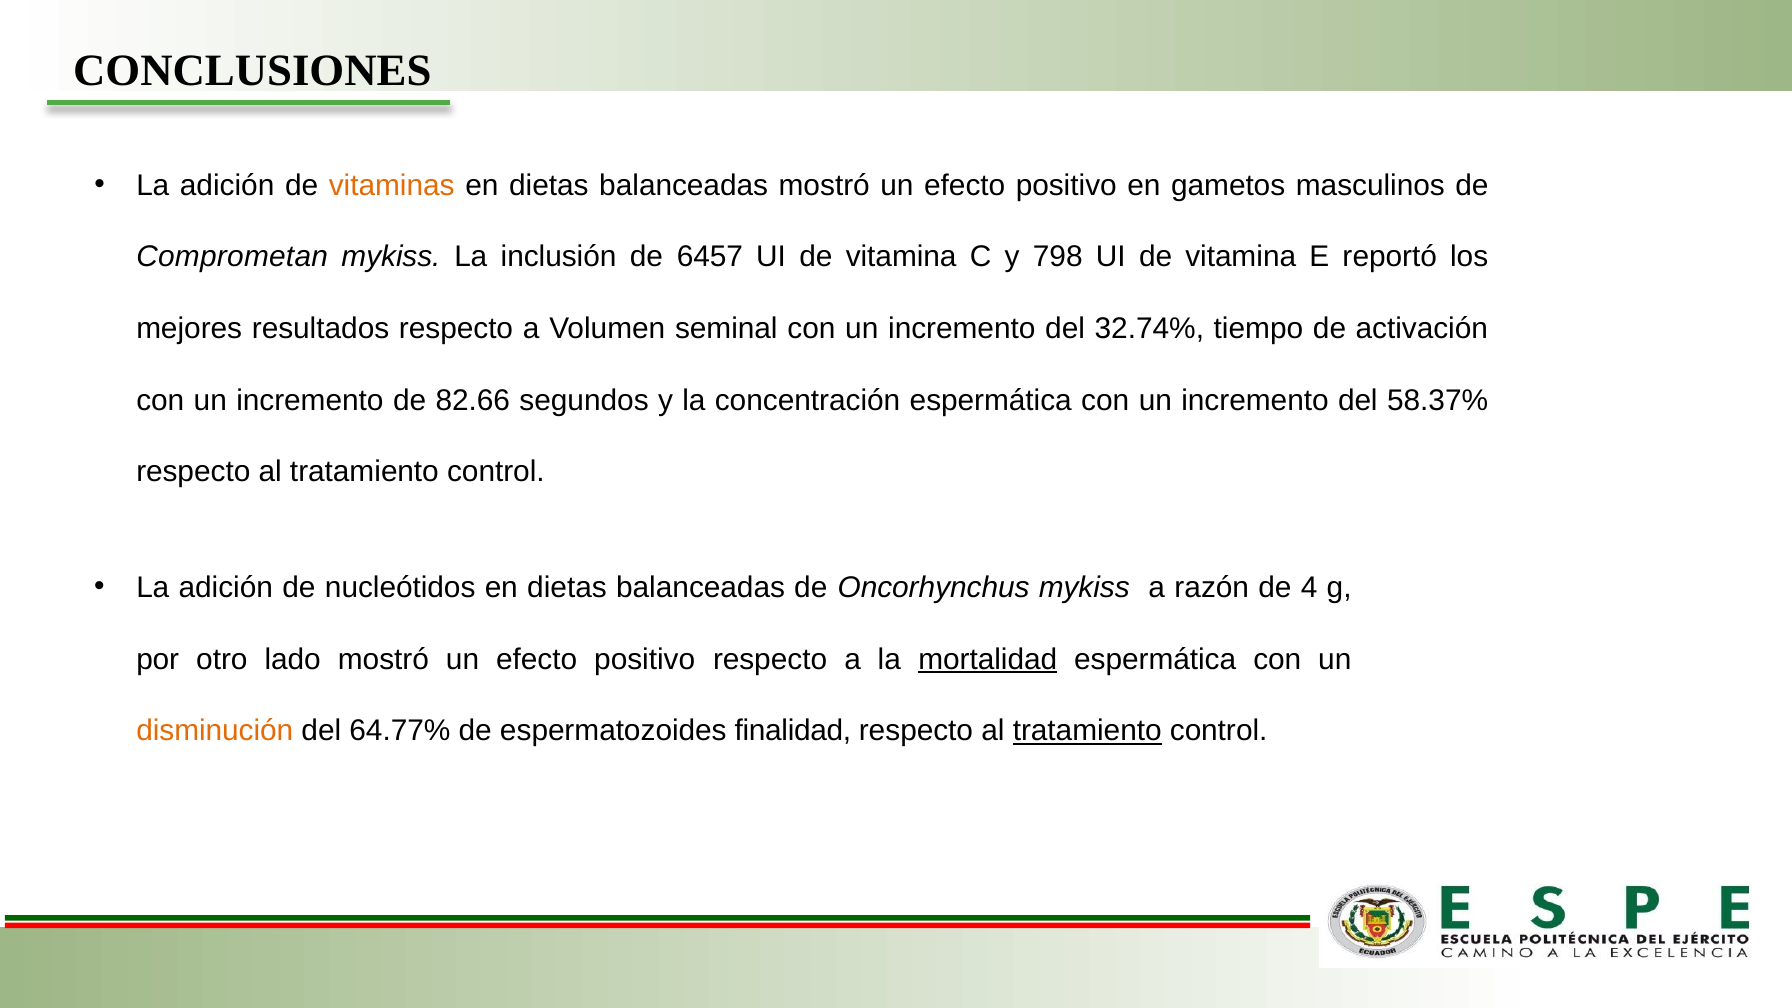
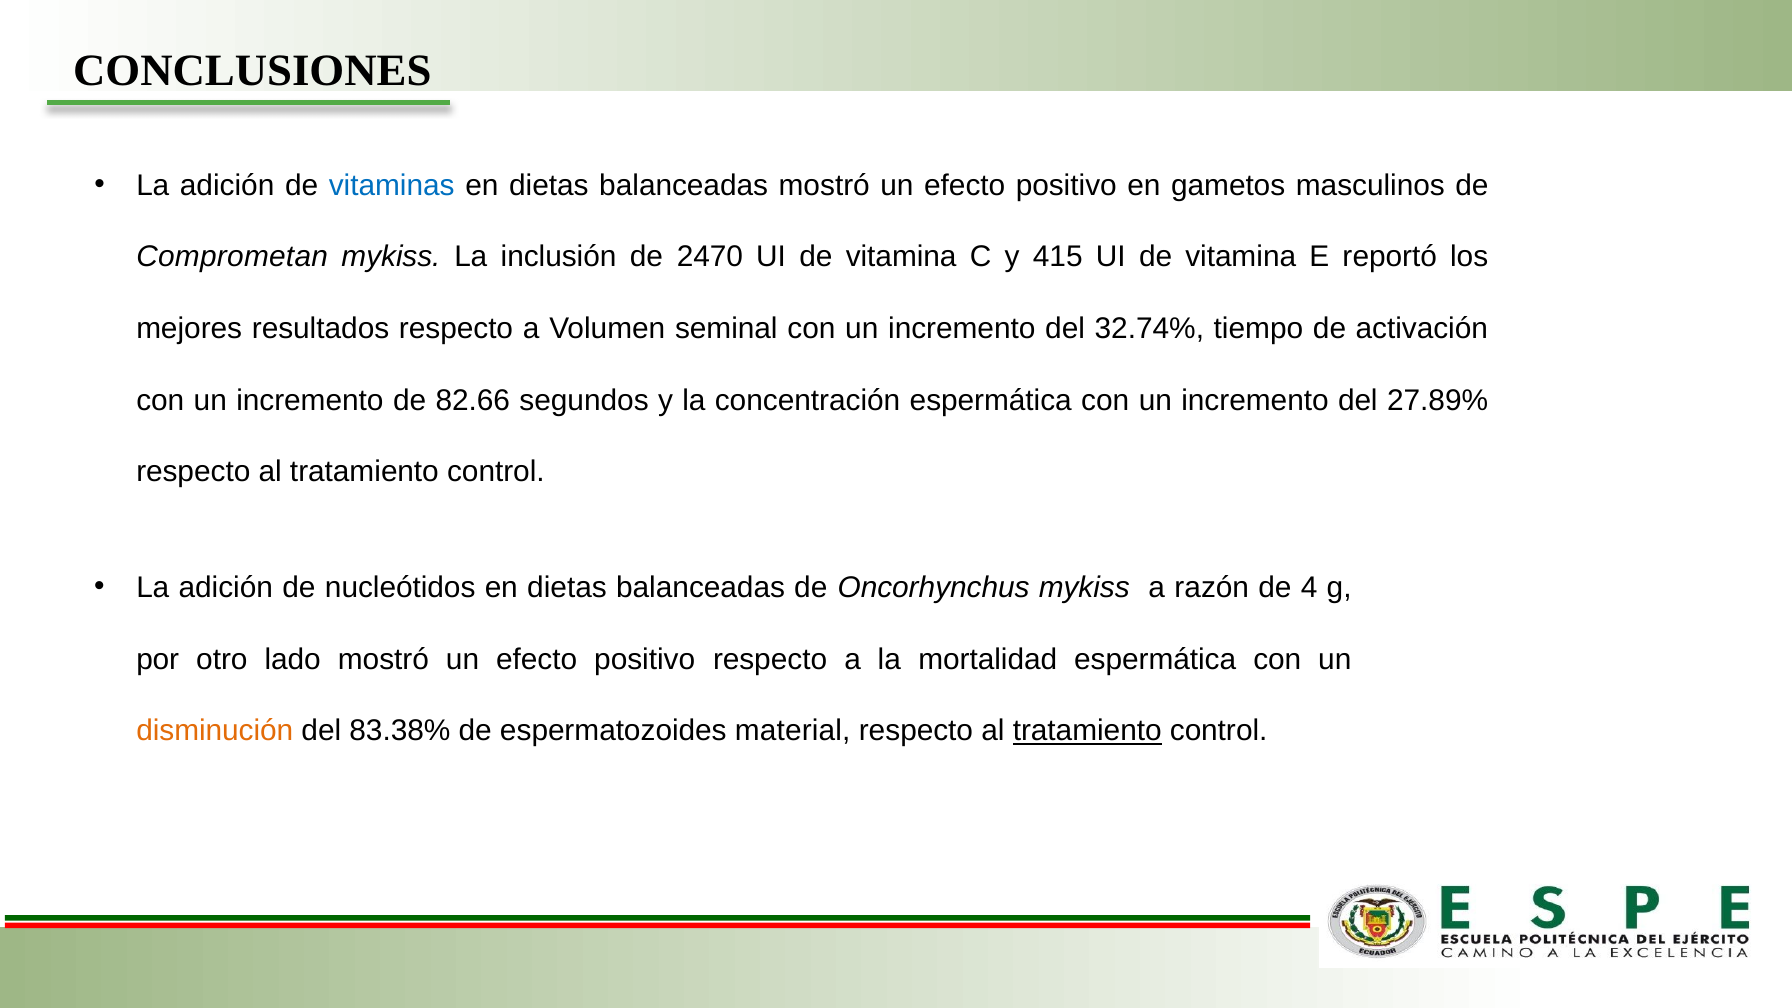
vitaminas colour: orange -> blue
6457: 6457 -> 2470
798: 798 -> 415
58.37%: 58.37% -> 27.89%
mortalidad underline: present -> none
64.77%: 64.77% -> 83.38%
finalidad: finalidad -> material
